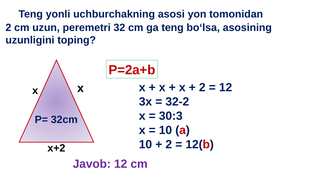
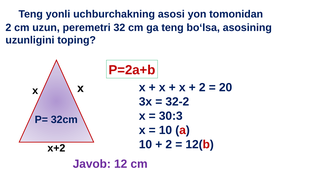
12 at (226, 87): 12 -> 20
